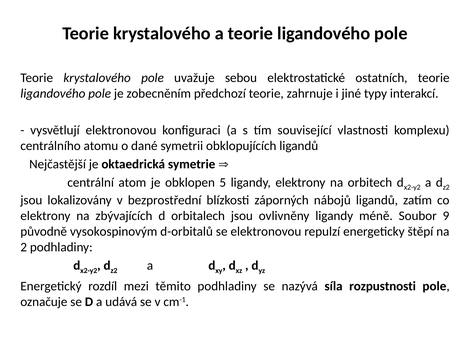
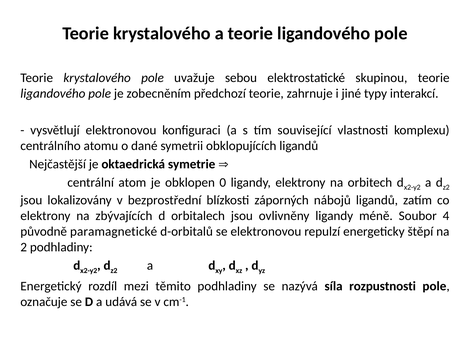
ostatních: ostatních -> skupinou
5: 5 -> 0
9: 9 -> 4
vysokospinovým: vysokospinovým -> paramagnetické
